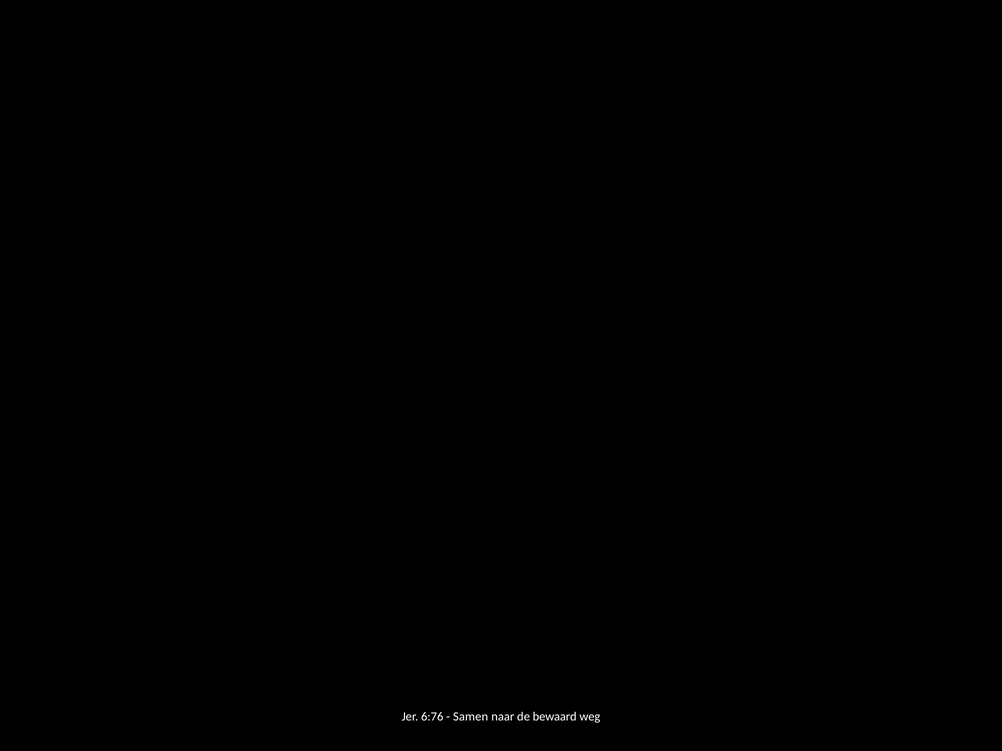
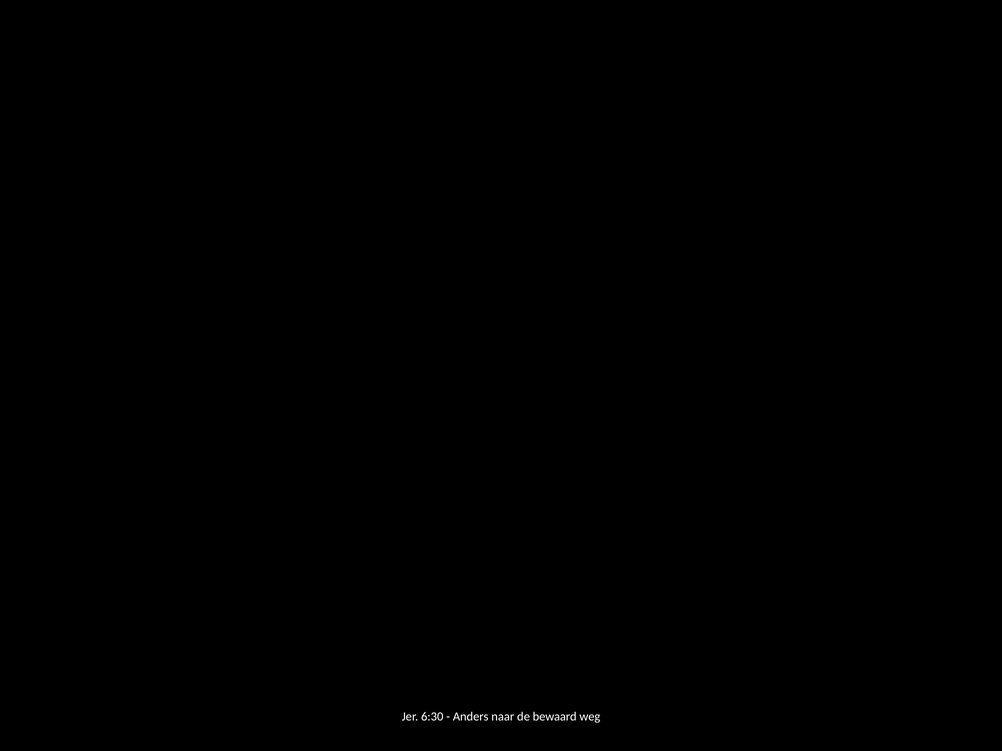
6:76: 6:76 -> 6:30
Samen: Samen -> Anders
